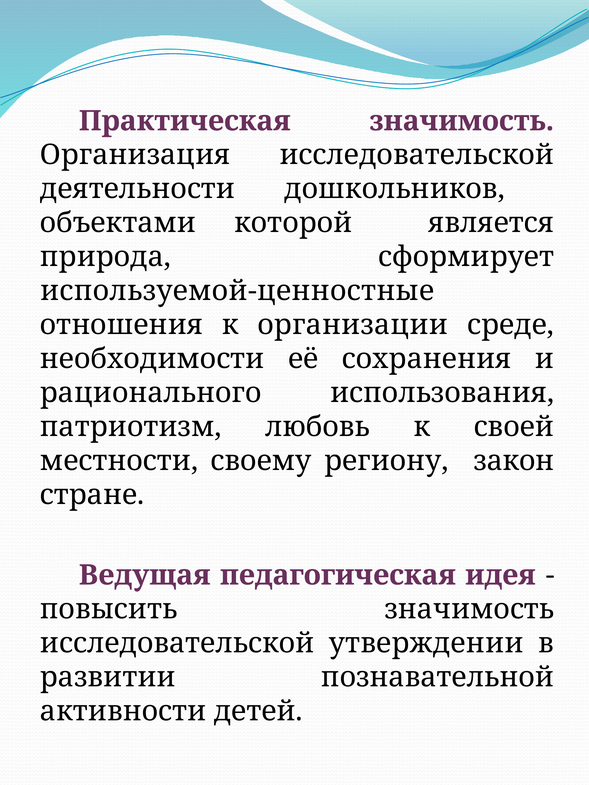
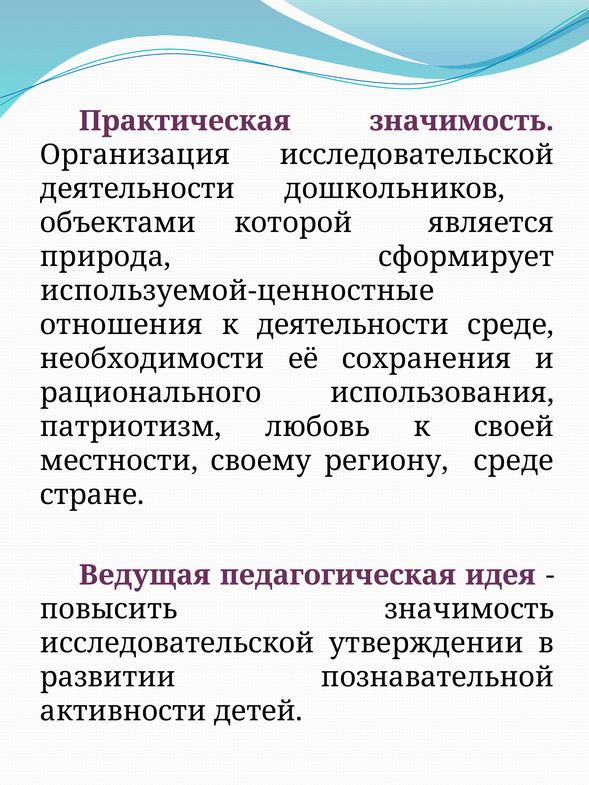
к организации: организации -> деятельности
региону закон: закон -> среде
